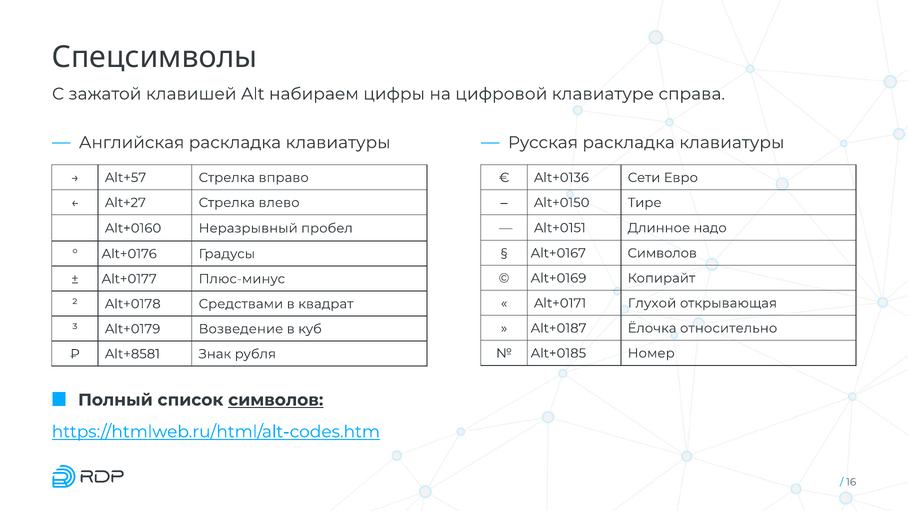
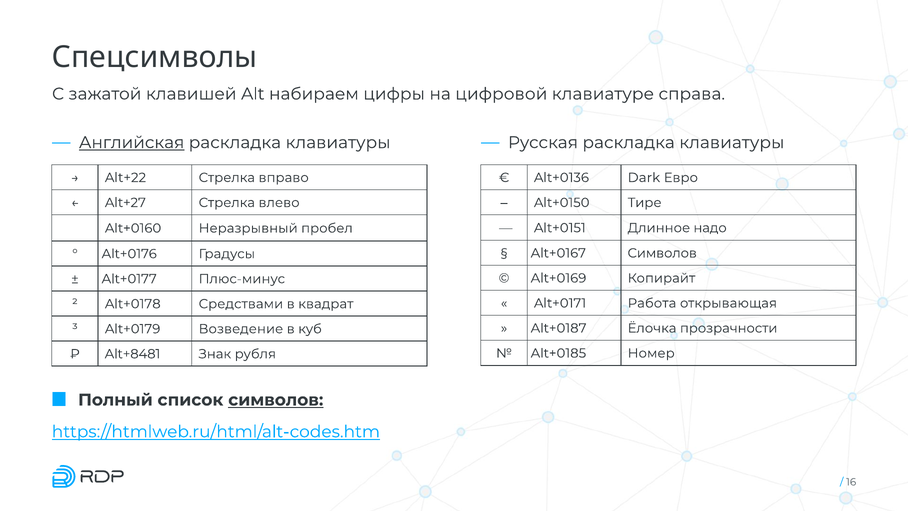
Английская underline: none -> present
Alt+57: Alt+57 -> Alt+22
Сети: Сети -> Dark
Глухой: Глухой -> Работа
относительно: относительно -> прозрачности
Alt+8581: Alt+8581 -> Alt+8481
